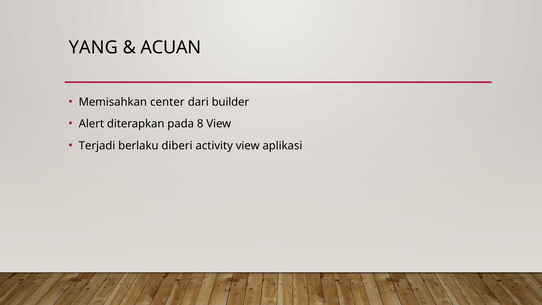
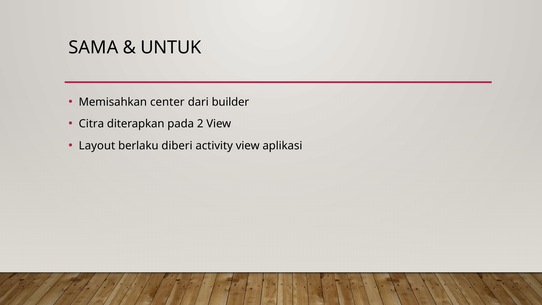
YANG: YANG -> SAMA
ACUAN: ACUAN -> UNTUK
Alert: Alert -> Citra
8: 8 -> 2
Terjadi: Terjadi -> Layout
